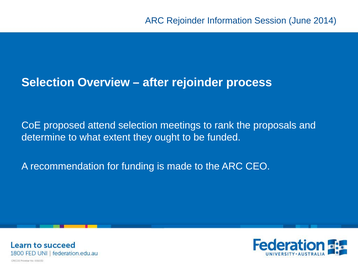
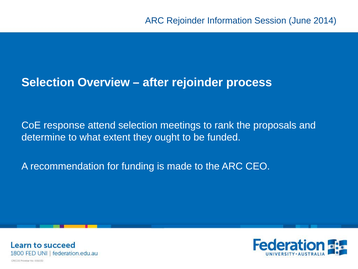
proposed: proposed -> response
